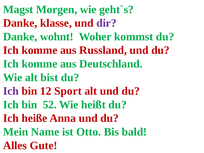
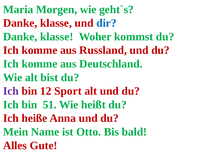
Magst: Magst -> Maria
dir colour: purple -> blue
wohnt at (57, 37): wohnt -> klasse
52: 52 -> 51
